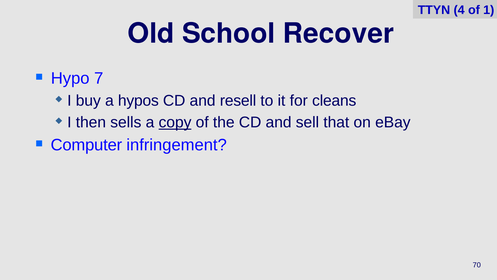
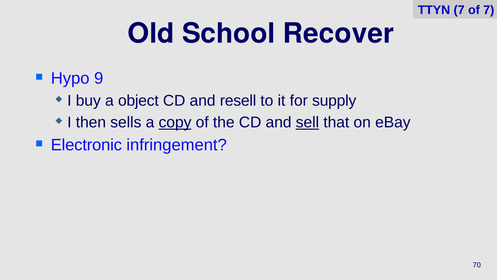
TTYN 4: 4 -> 7
of 1: 1 -> 7
7: 7 -> 9
hypos: hypos -> object
cleans: cleans -> supply
sell underline: none -> present
Computer: Computer -> Electronic
